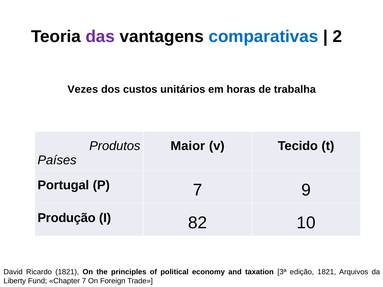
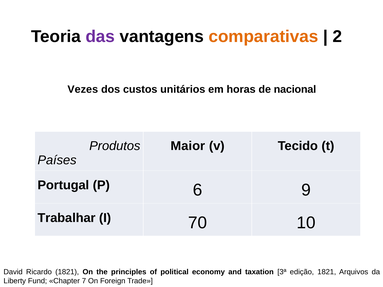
comparativas colour: blue -> orange
trabalha: trabalha -> nacional
P 7: 7 -> 6
Produção: Produção -> Trabalhar
82: 82 -> 70
